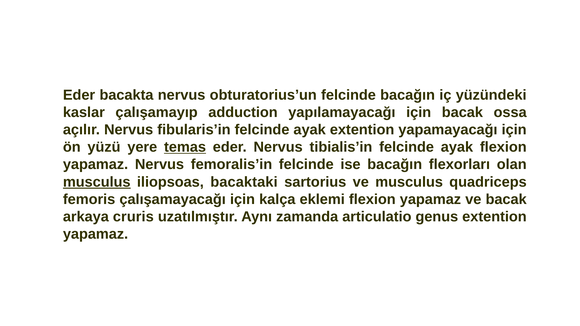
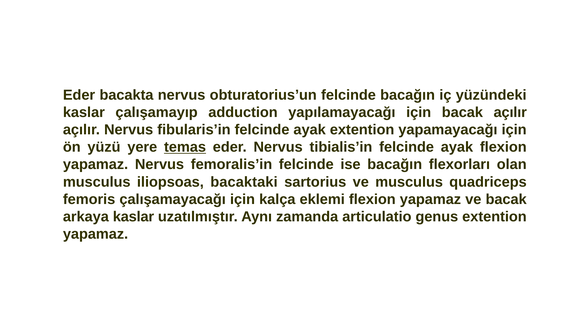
bacak ossa: ossa -> açılır
musculus at (97, 182) underline: present -> none
arkaya cruris: cruris -> kaslar
